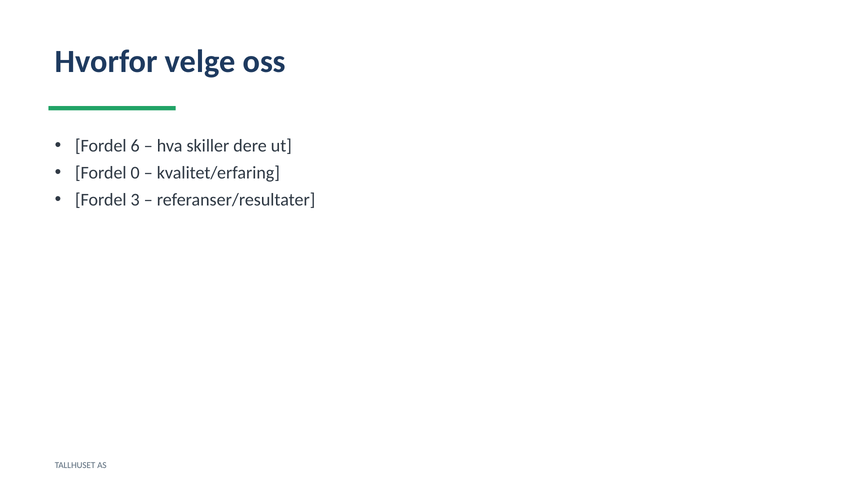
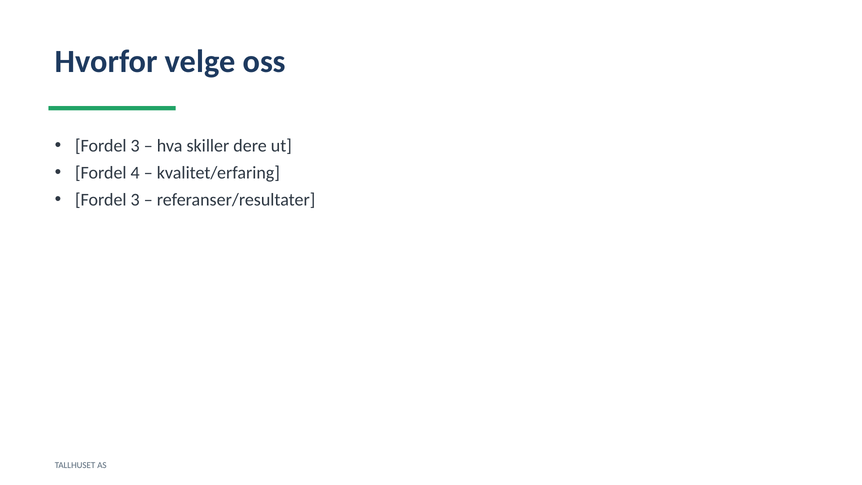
6 at (135, 146): 6 -> 3
0: 0 -> 4
